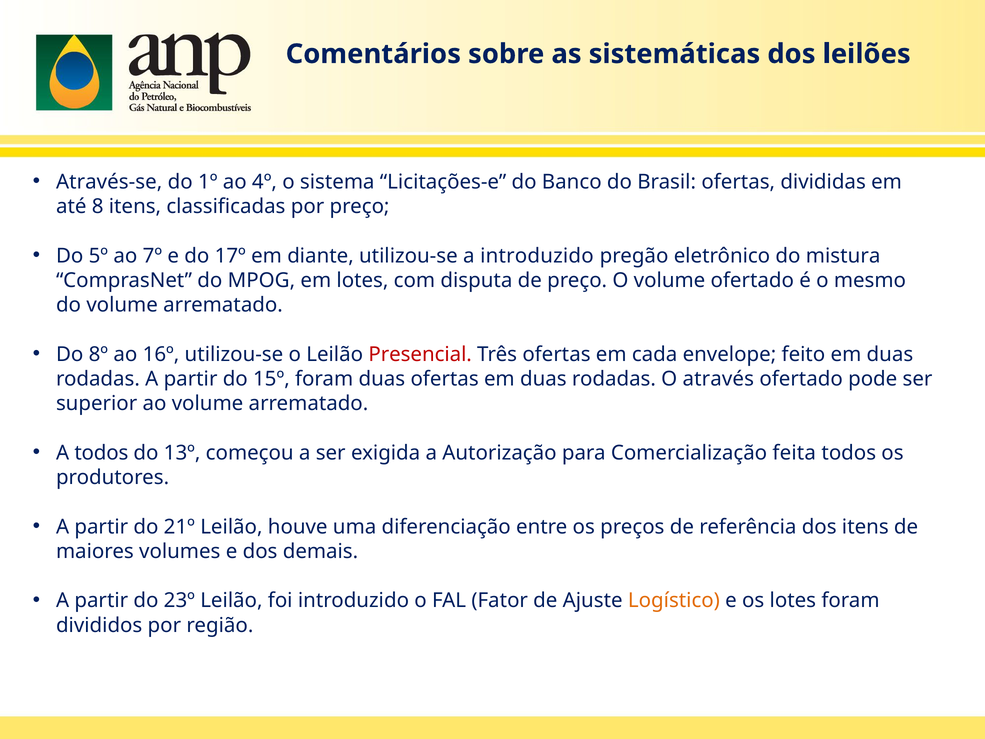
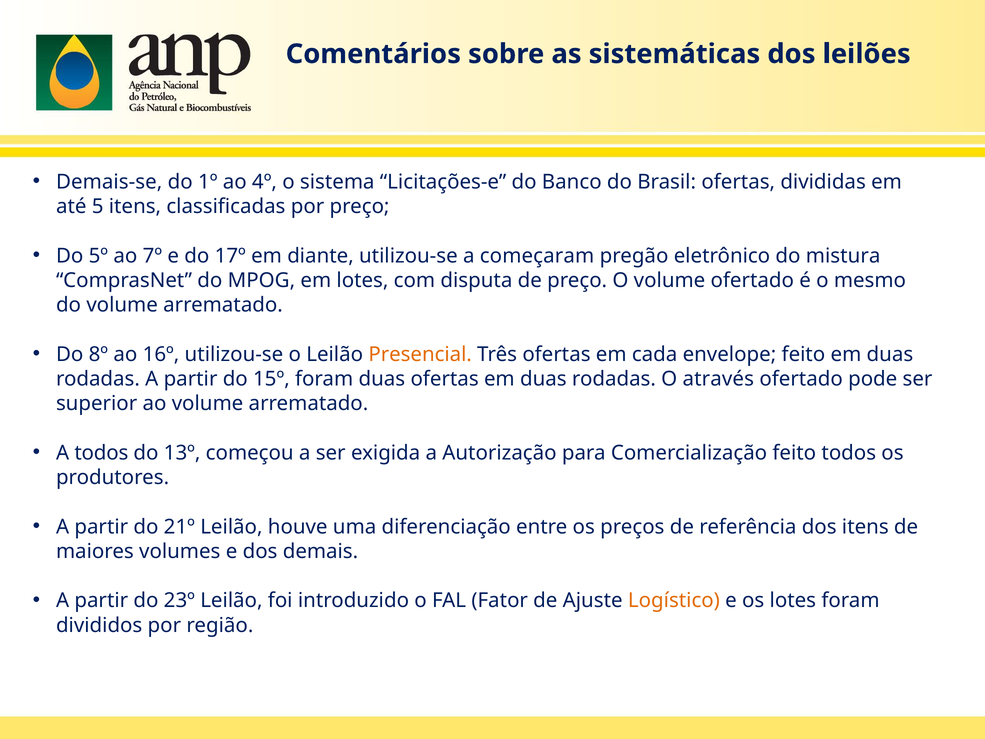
Através-se: Através-se -> Demais-se
8: 8 -> 5
a introduzido: introduzido -> começaram
Presencial colour: red -> orange
Comercialização feita: feita -> feito
